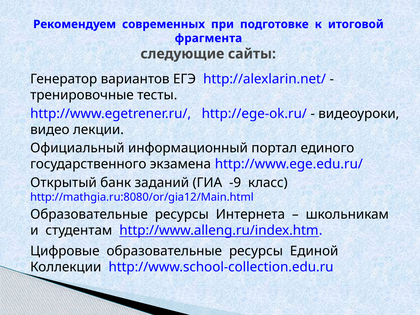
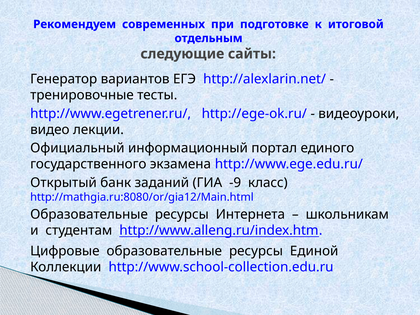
фрагмента: фрагмента -> отдельным
